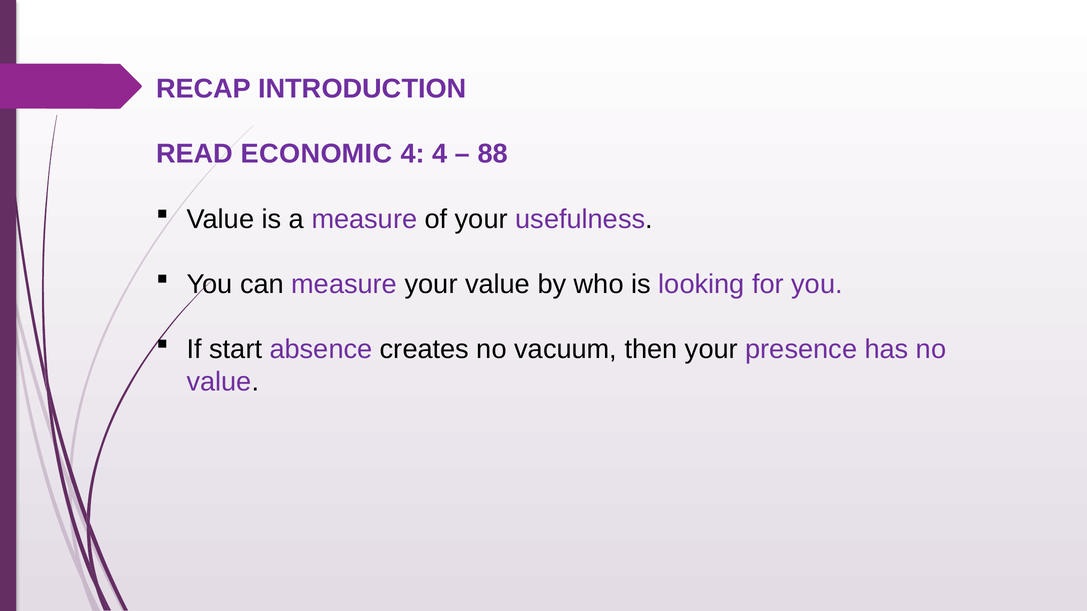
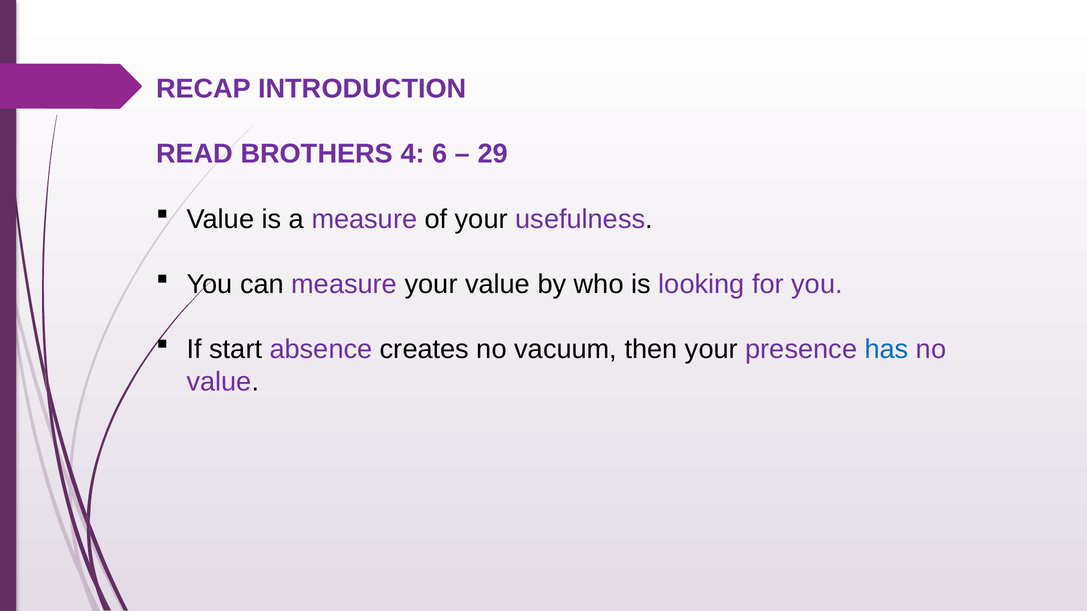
ECONOMIC: ECONOMIC -> BROTHERS
4 4: 4 -> 6
88: 88 -> 29
has colour: purple -> blue
